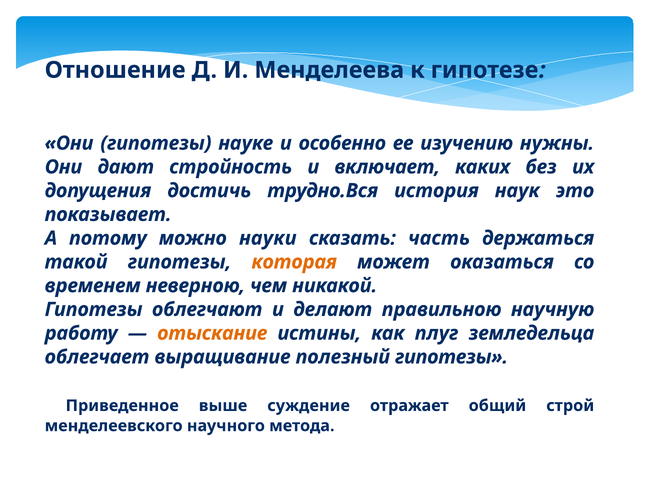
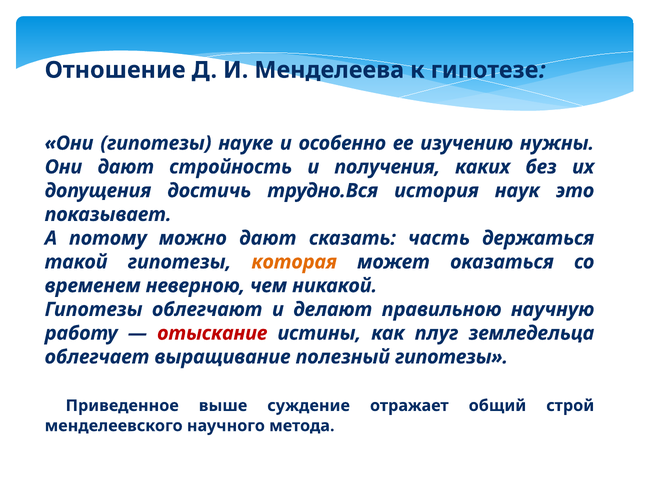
включает: включает -> получения
можно науки: науки -> дают
отыскание colour: orange -> red
